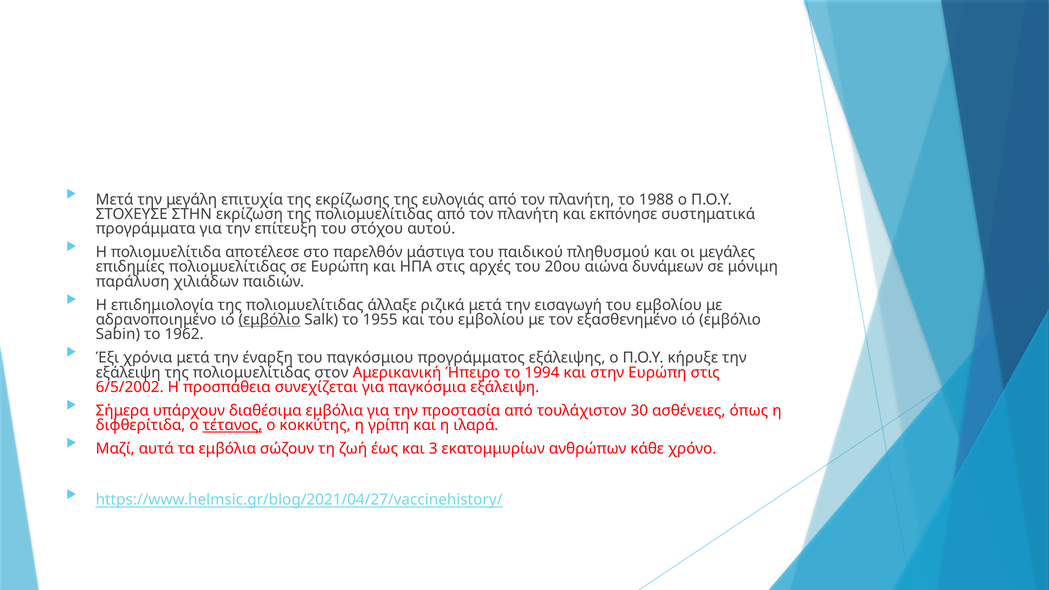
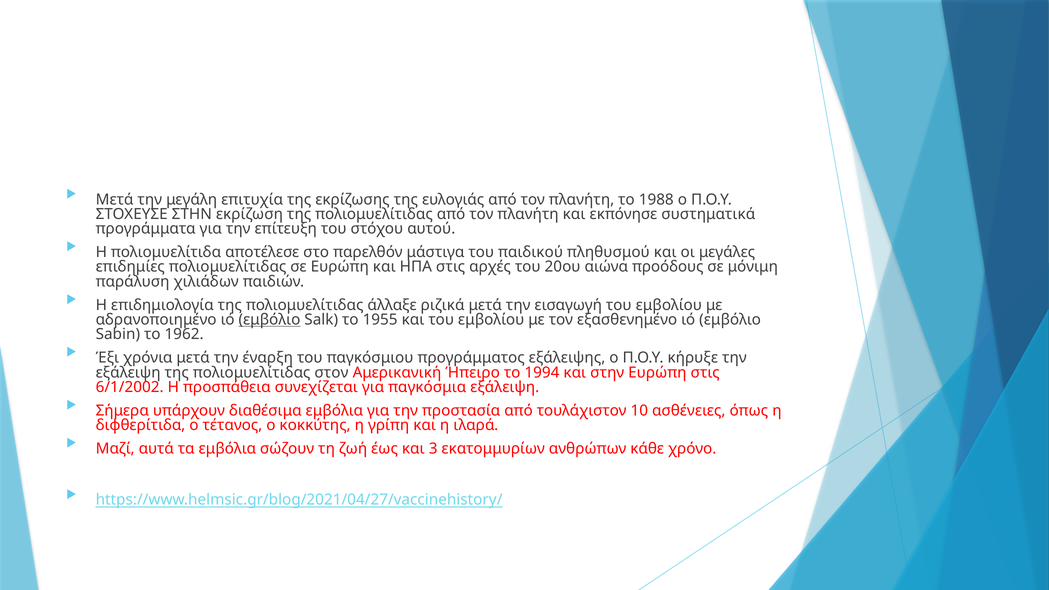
δυνάμεων: δυνάμεων -> προόδους
6/5/2002: 6/5/2002 -> 6/1/2002
30: 30 -> 10
τέτανος underline: present -> none
